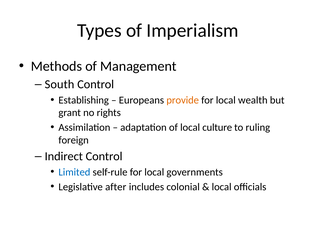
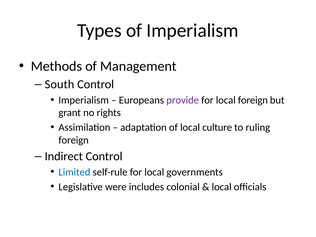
Establishing at (84, 100): Establishing -> Imperialism
provide colour: orange -> purple
local wealth: wealth -> foreign
after: after -> were
